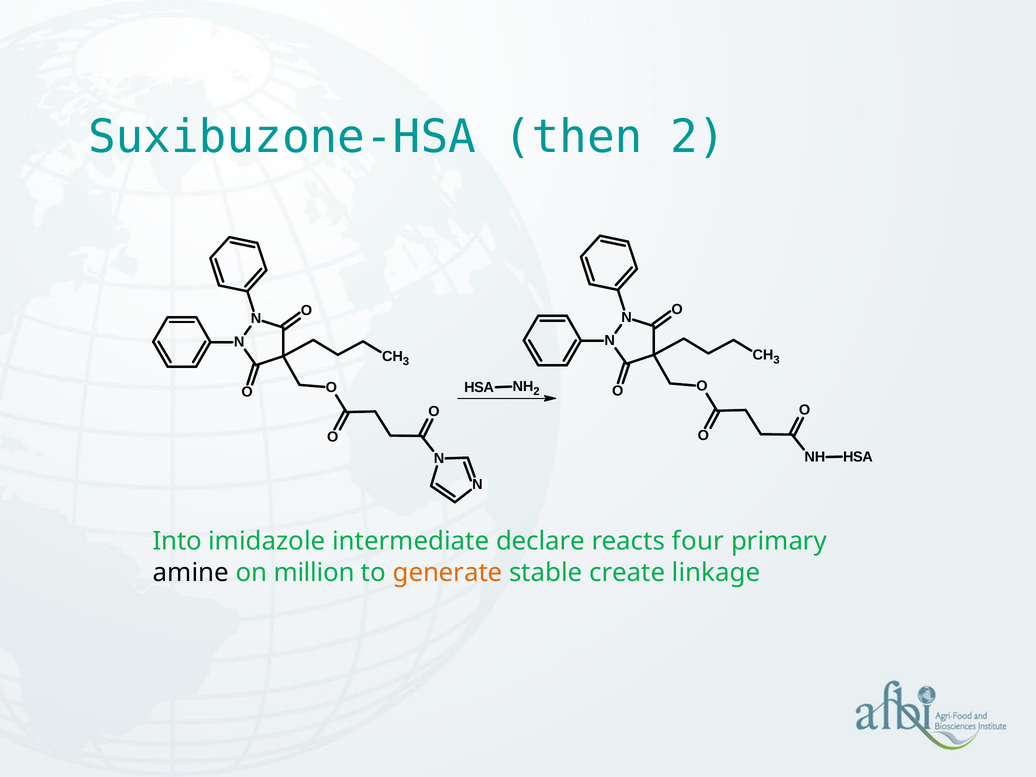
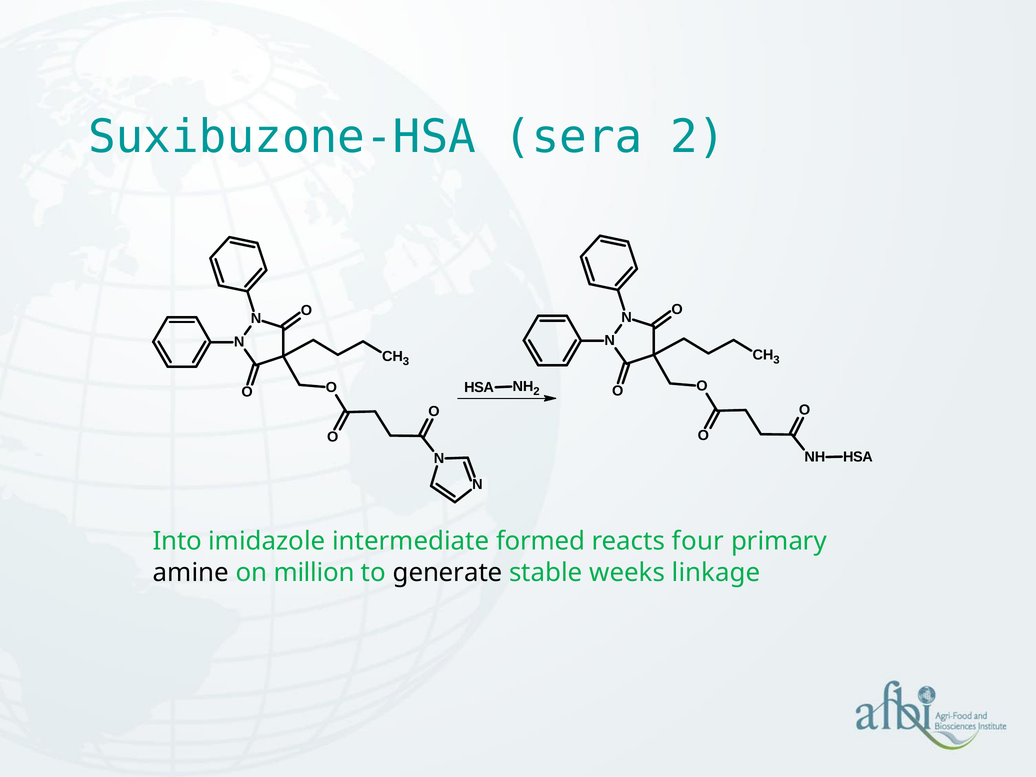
then: then -> sera
declare: declare -> formed
generate colour: orange -> black
create: create -> weeks
